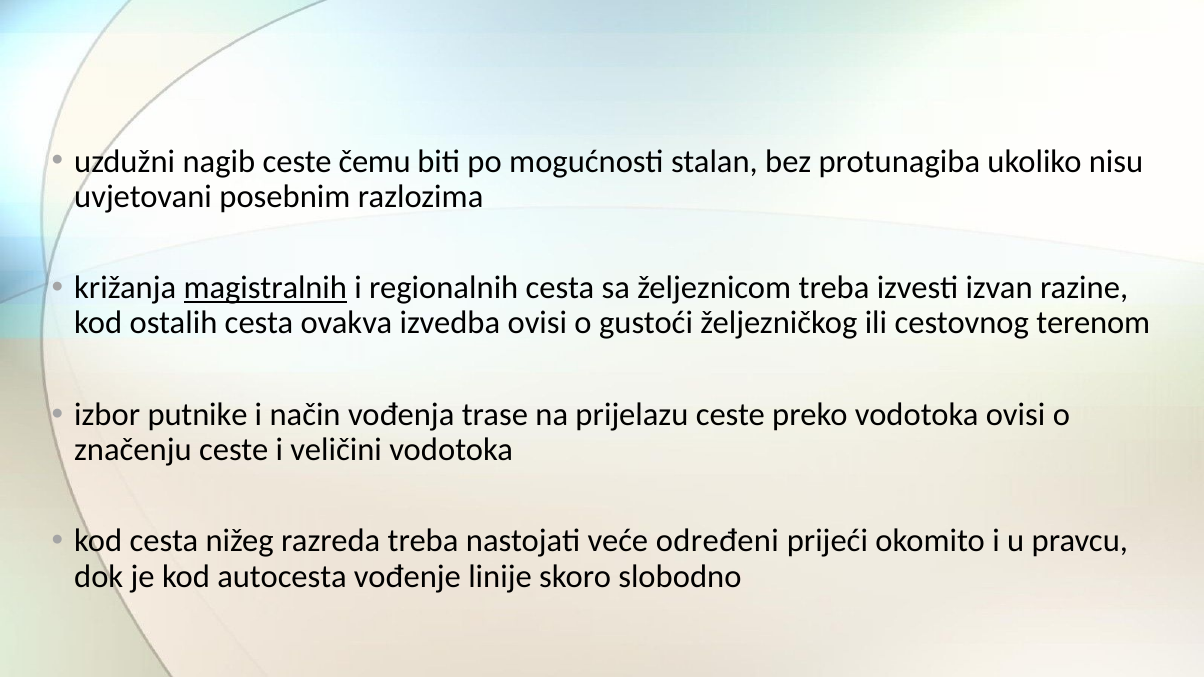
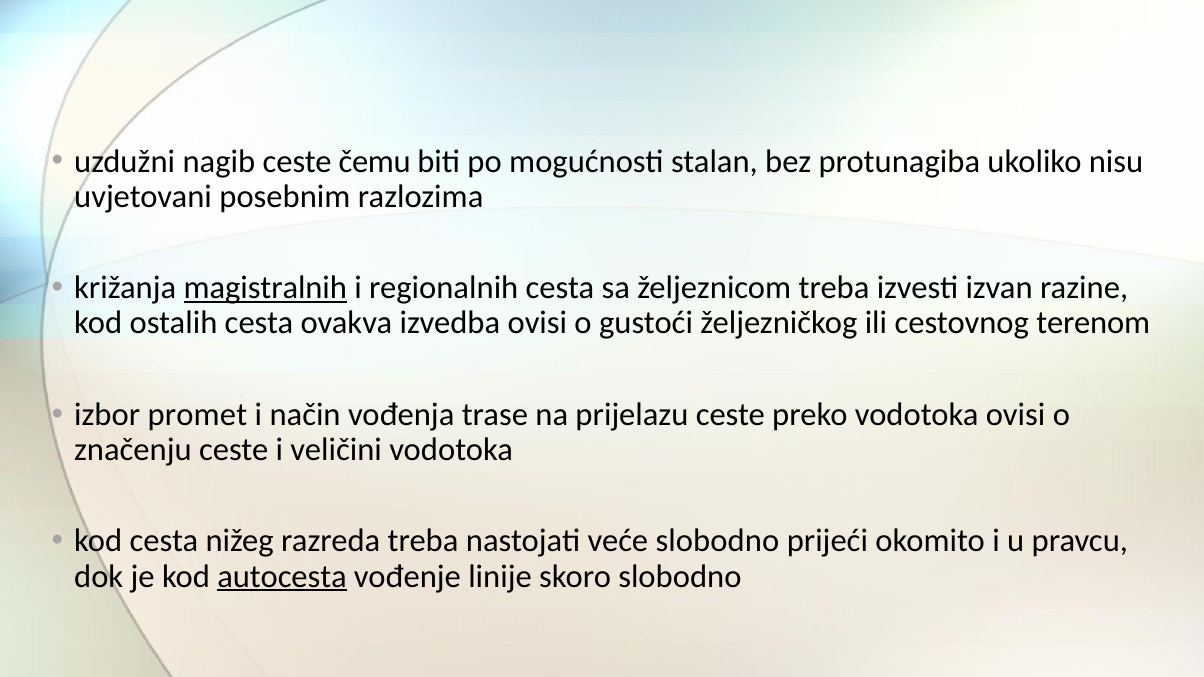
putnike: putnike -> promet
veće određeni: određeni -> slobodno
autocesta underline: none -> present
